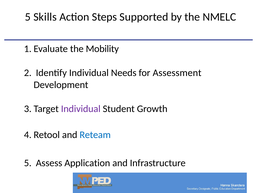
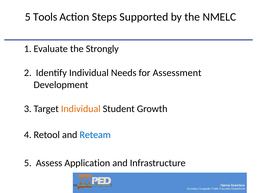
Skills: Skills -> Tools
Mobility: Mobility -> Strongly
Individual at (81, 109) colour: purple -> orange
